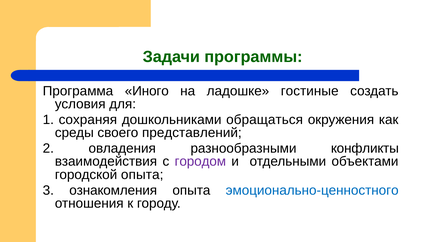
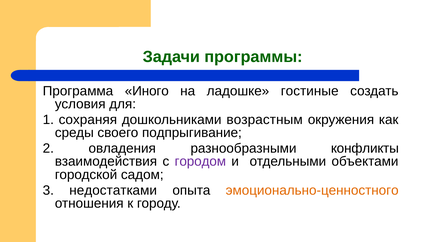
обращаться: обращаться -> возрастным
представлений: представлений -> подпрыгивание
городской опыта: опыта -> садом
ознакомления: ознакомления -> недостатками
эмоционально-ценностного colour: blue -> orange
